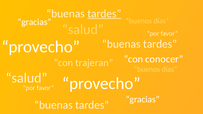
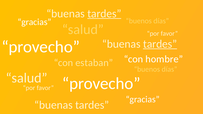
tardes at (160, 44) underline: none -> present
conocer: conocer -> hombre
trajeran: trajeran -> estaban
